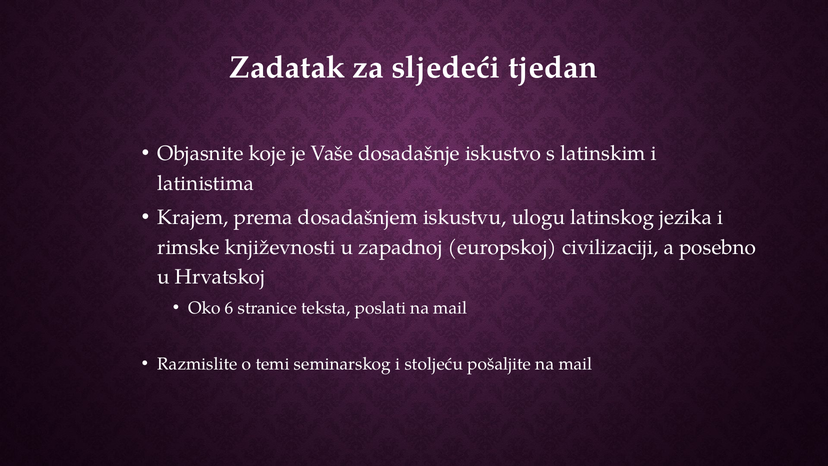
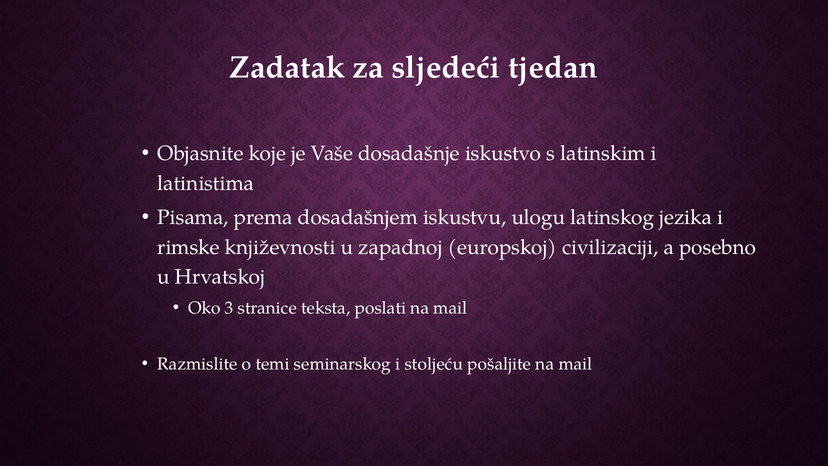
Krajem: Krajem -> Pisama
6: 6 -> 3
